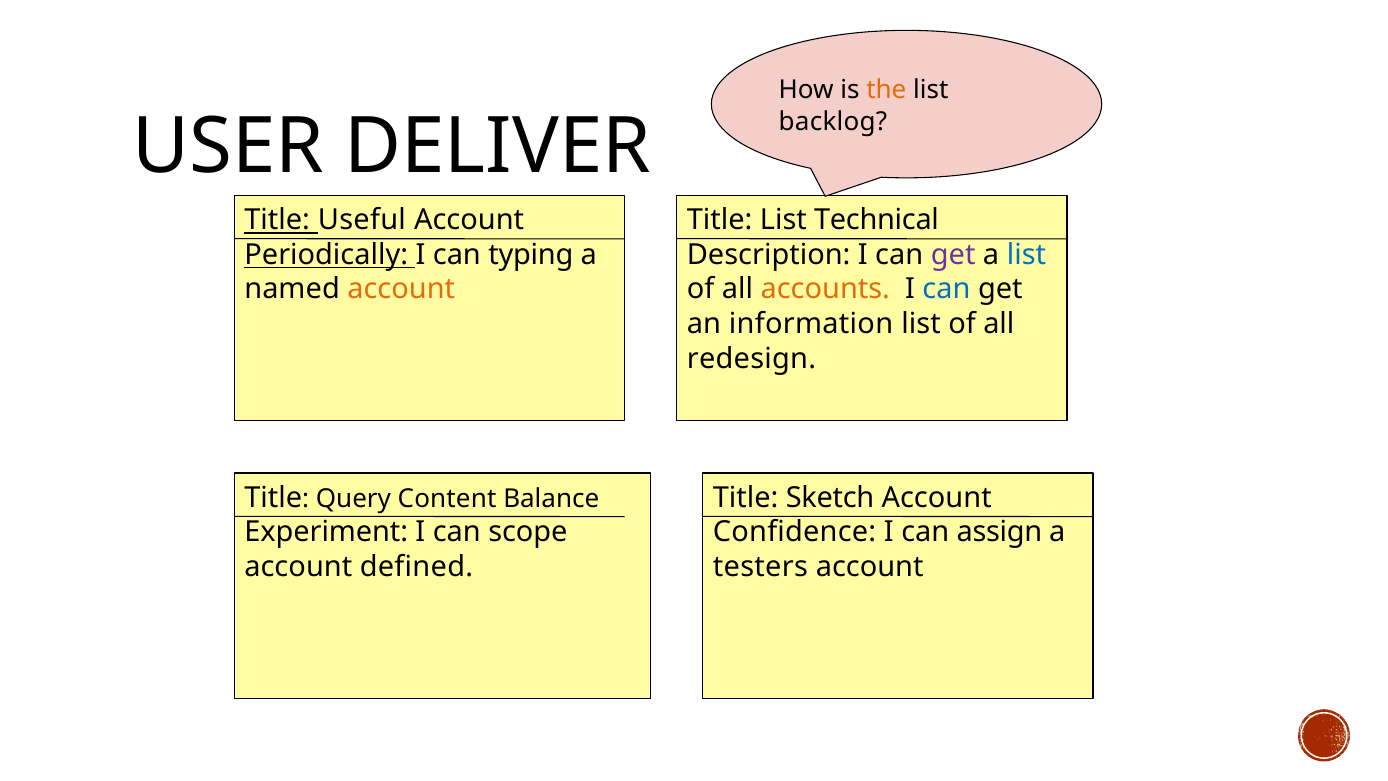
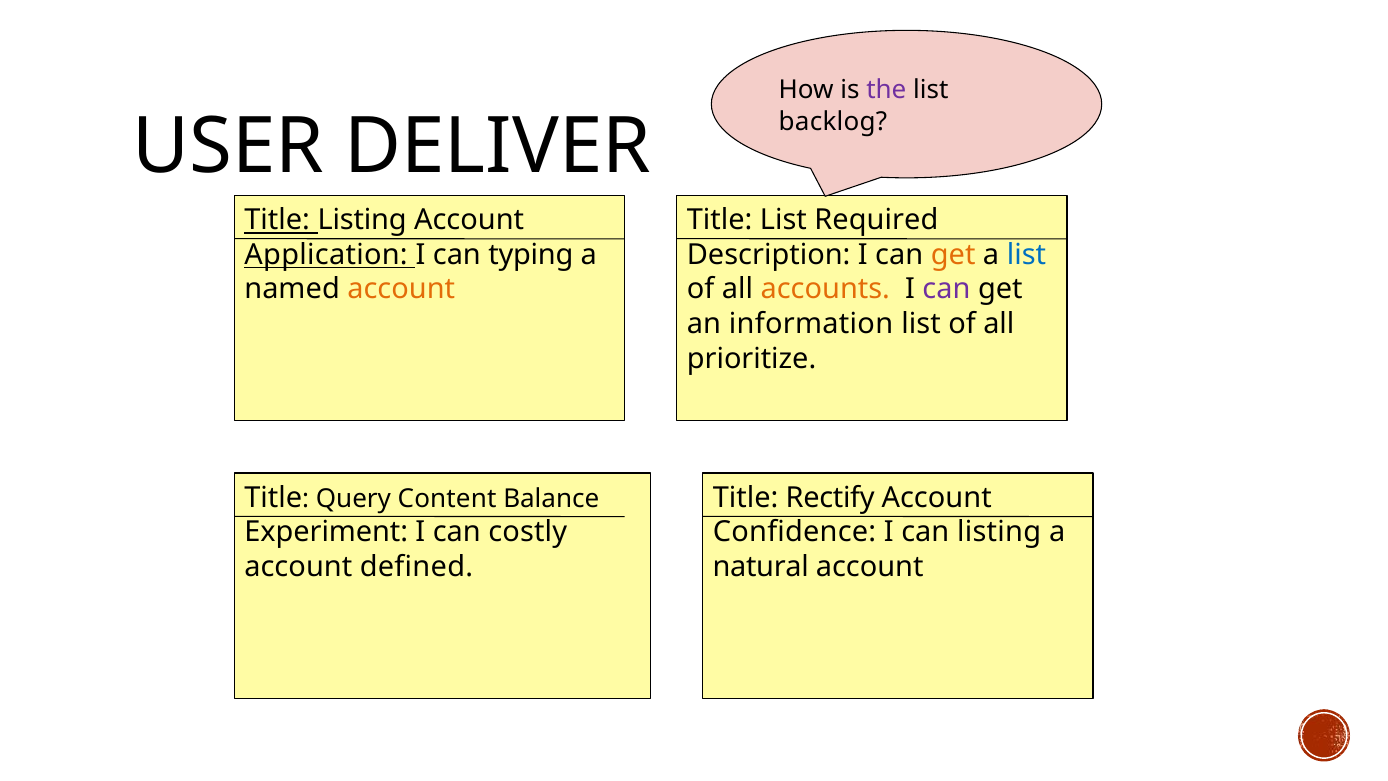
the colour: orange -> purple
Title Useful: Useful -> Listing
Technical: Technical -> Required
Periodically: Periodically -> Application
get at (953, 254) colour: purple -> orange
can at (946, 289) colour: blue -> purple
redesign: redesign -> prioritize
Sketch: Sketch -> Rectify
scope: scope -> costly
can assign: assign -> listing
testers: testers -> natural
